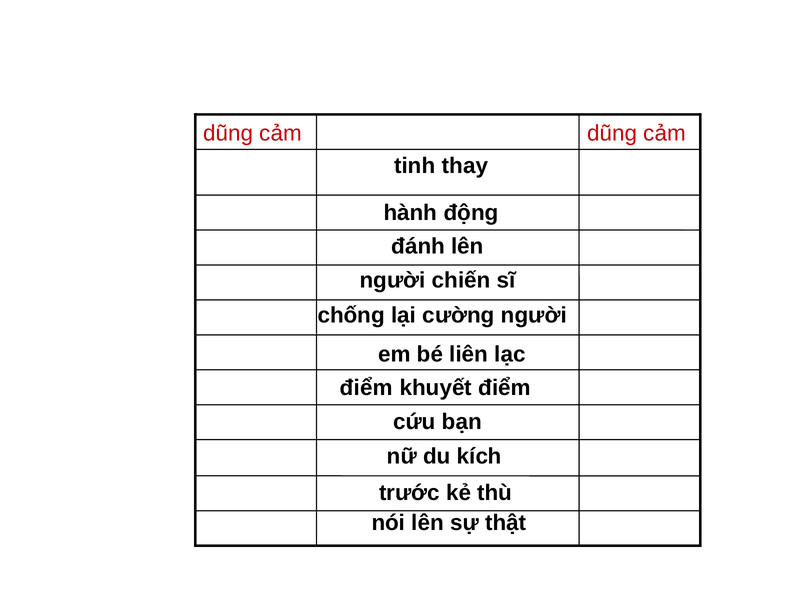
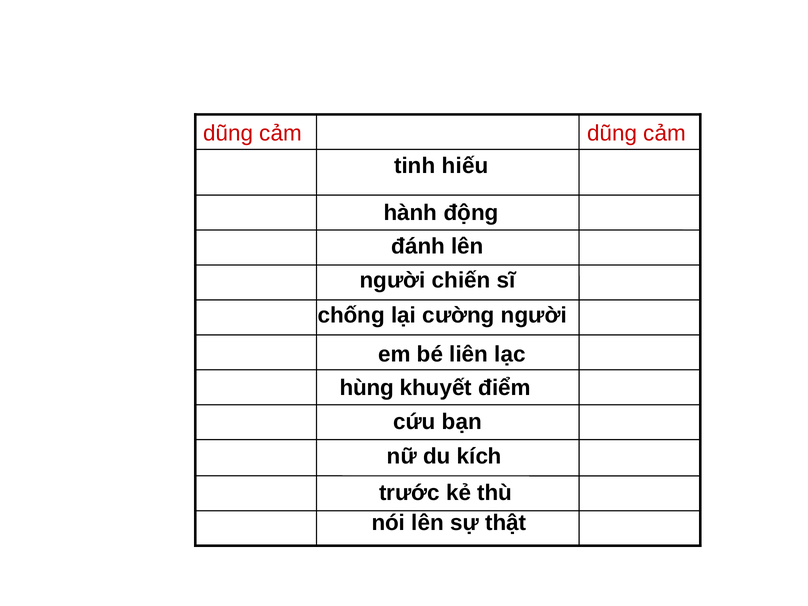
thay: thay -> hiếu
điểm at (366, 388): điểm -> hùng
